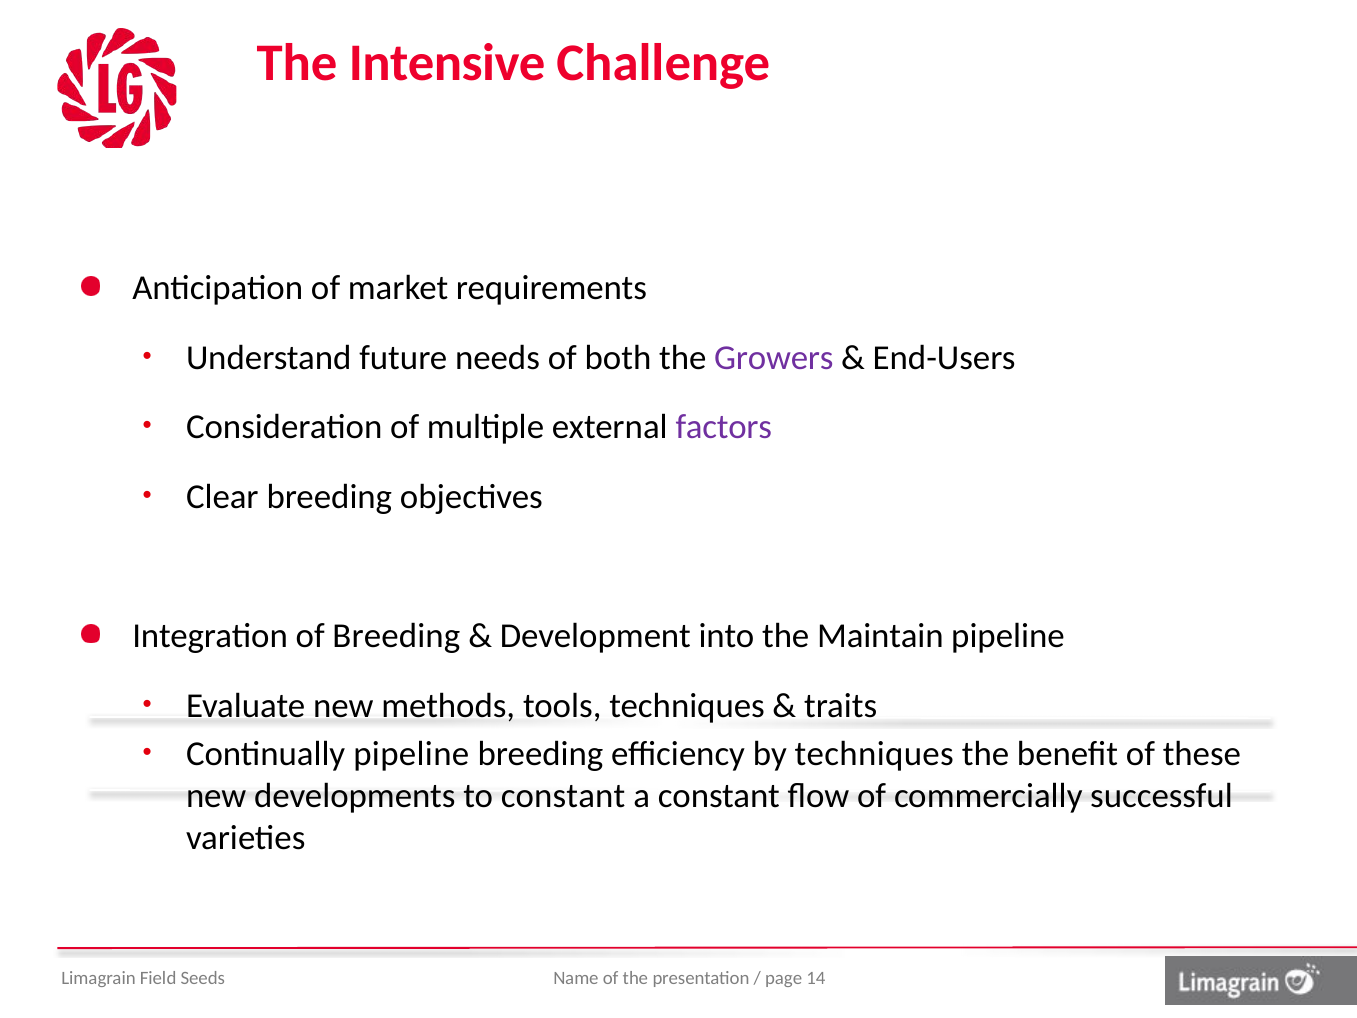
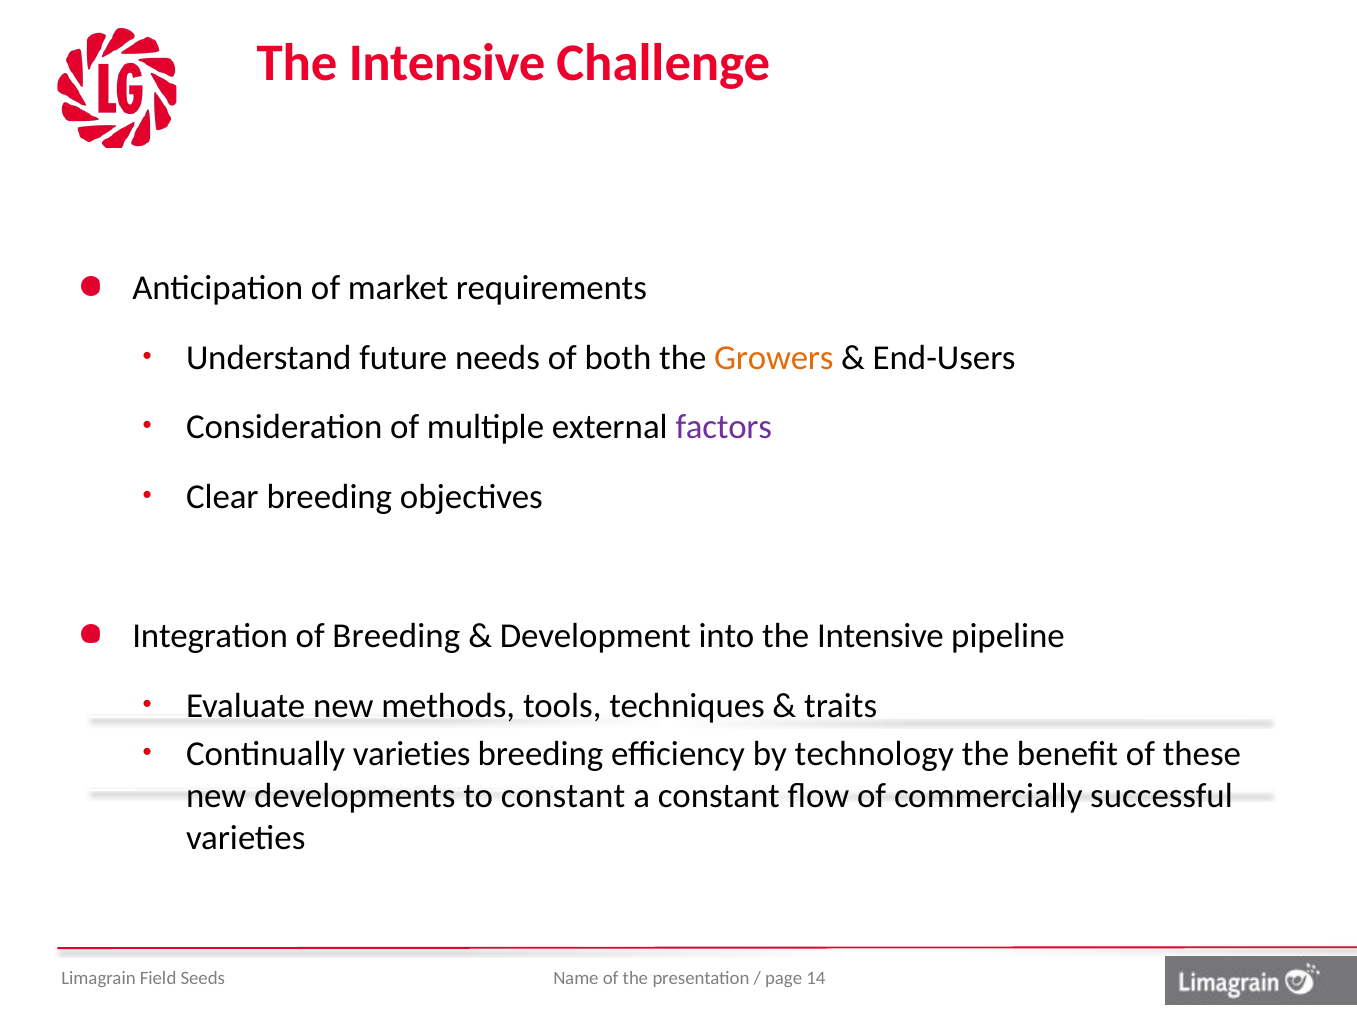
Growers colour: purple -> orange
into the Maintain: Maintain -> Intensive
Continually pipeline: pipeline -> varieties
by techniques: techniques -> technology
